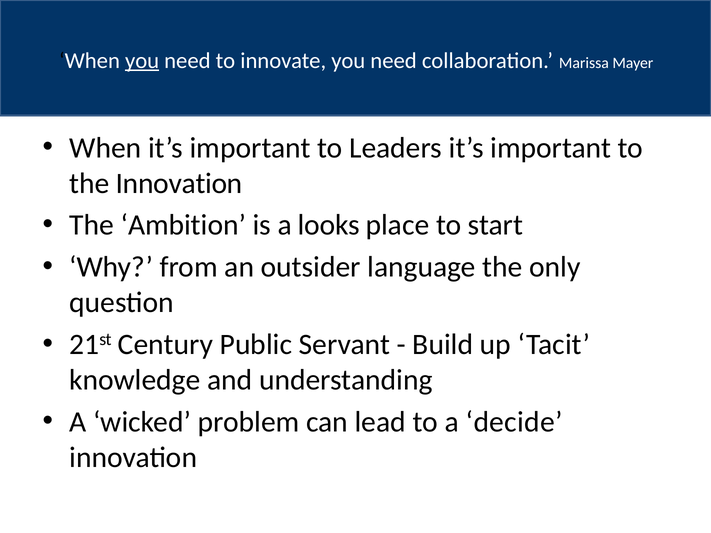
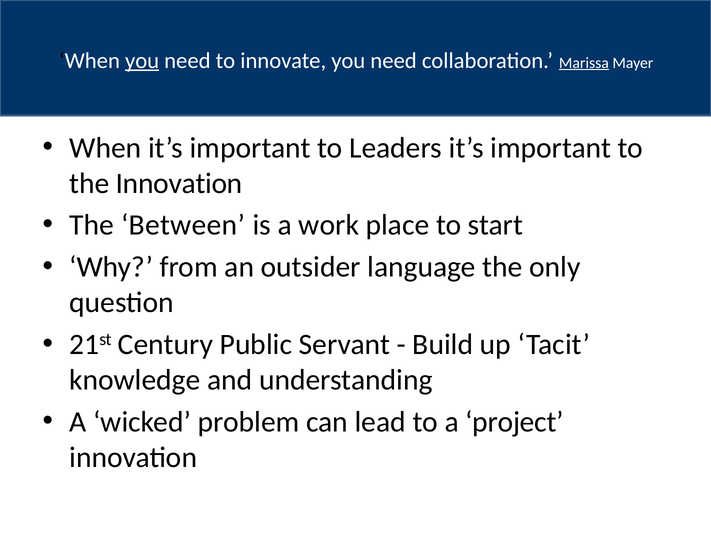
Marissa underline: none -> present
Ambition: Ambition -> Between
looks: looks -> work
decide: decide -> project
